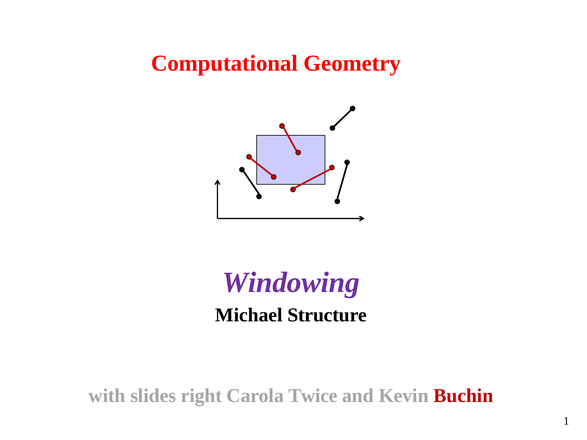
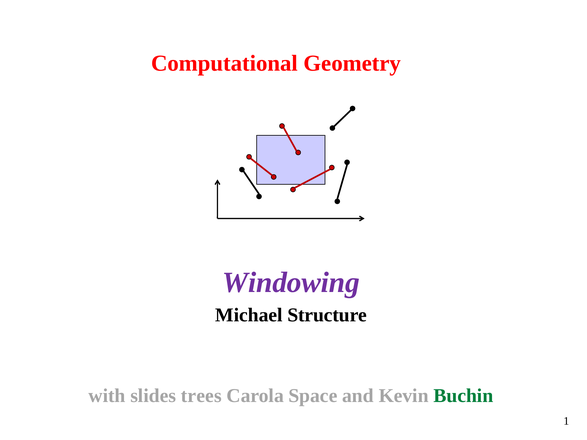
right: right -> trees
Twice: Twice -> Space
Buchin colour: red -> green
